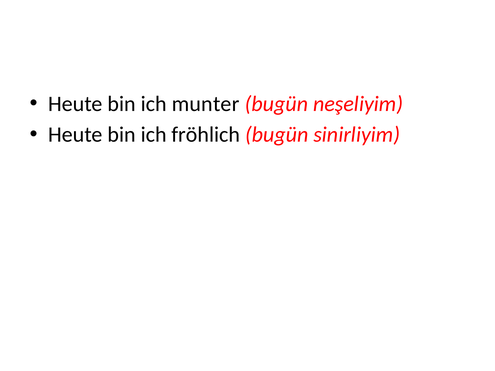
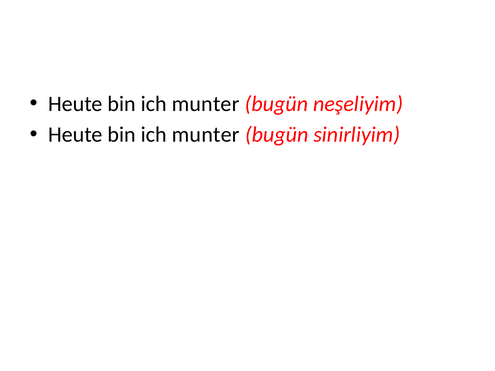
fröhlich at (206, 135): fröhlich -> munter
